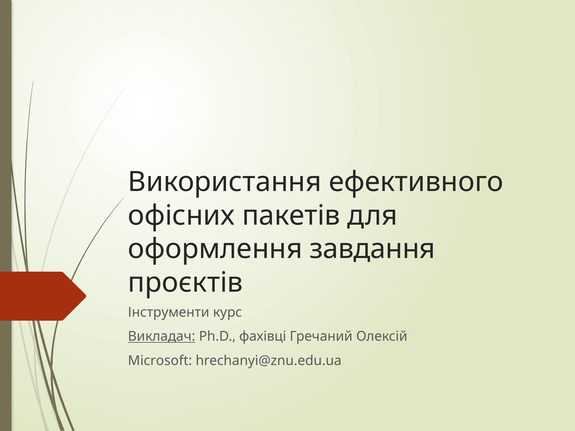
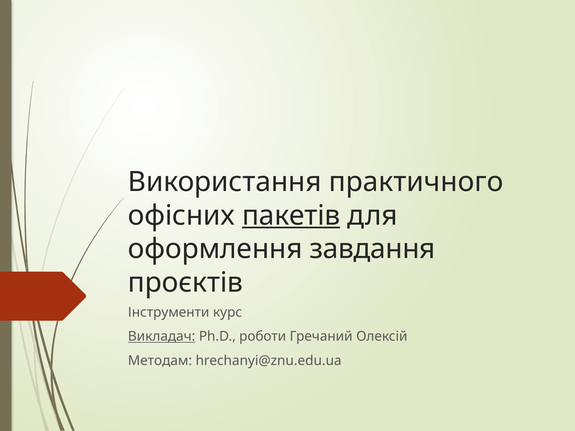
ефективного: ефективного -> практичного
пакетів underline: none -> present
фахівці: фахівці -> роботи
Microsoft: Microsoft -> Методам
